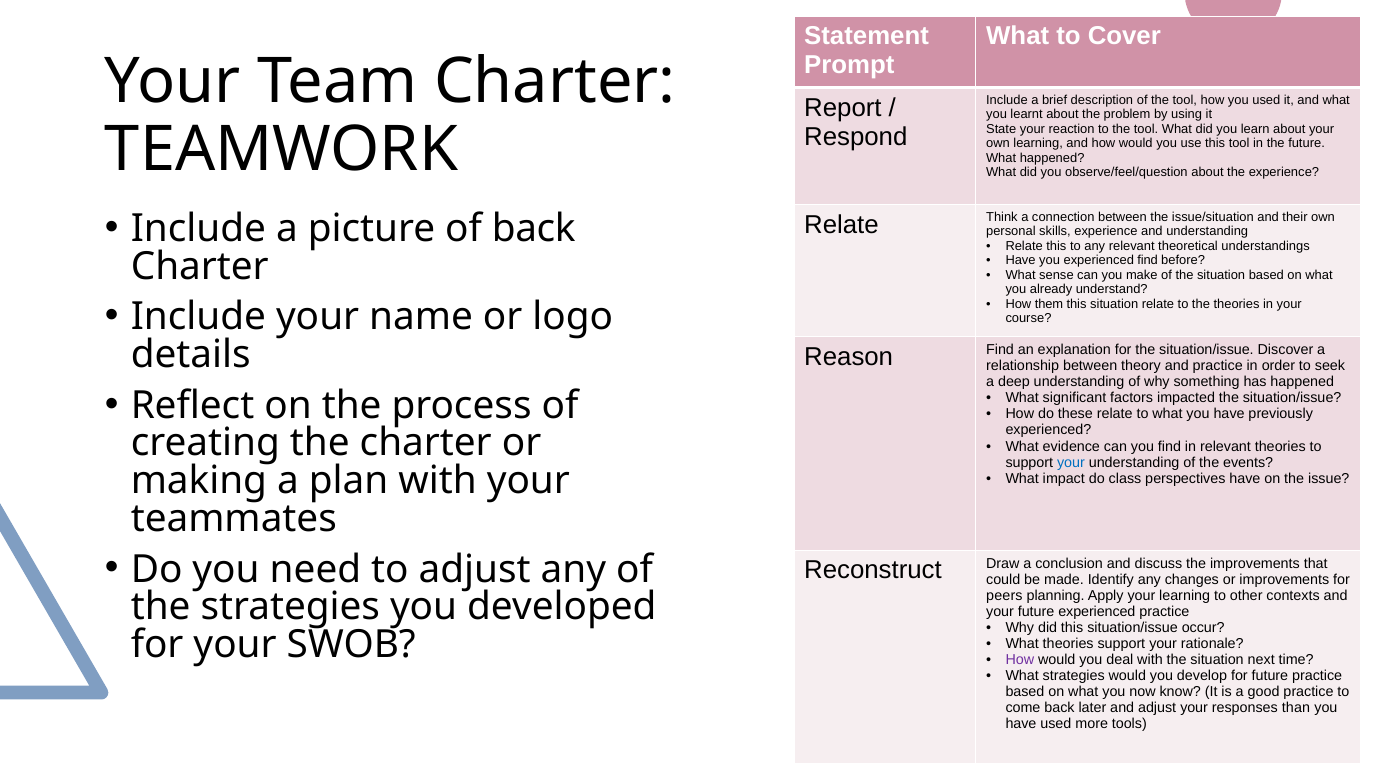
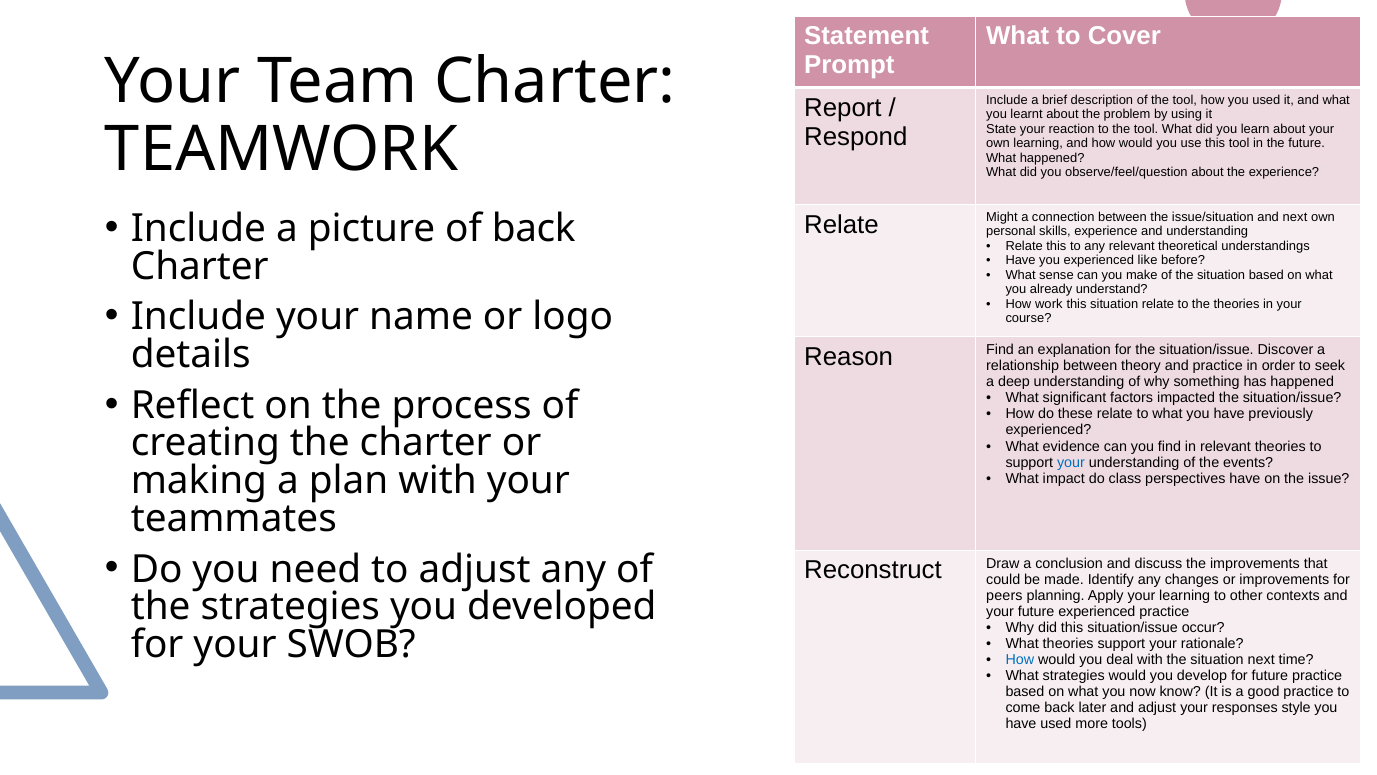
Think: Think -> Might
and their: their -> next
experienced find: find -> like
them: them -> work
How at (1020, 659) colour: purple -> blue
than: than -> style
